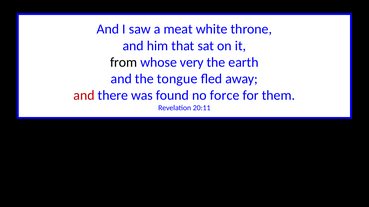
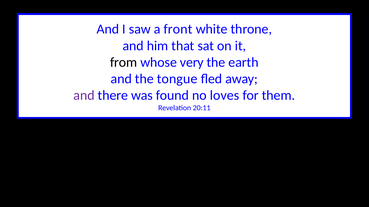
meat: meat -> front
and at (84, 96) colour: red -> purple
force: force -> loves
